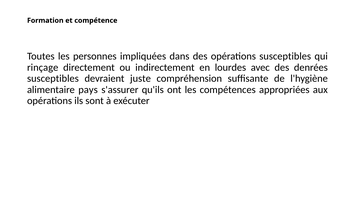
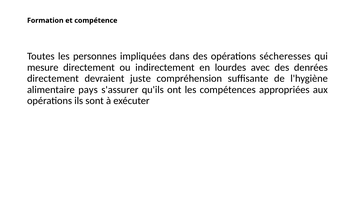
opérations susceptibles: susceptibles -> sécheresses
rinçage: rinçage -> mesure
susceptibles at (53, 79): susceptibles -> directement
